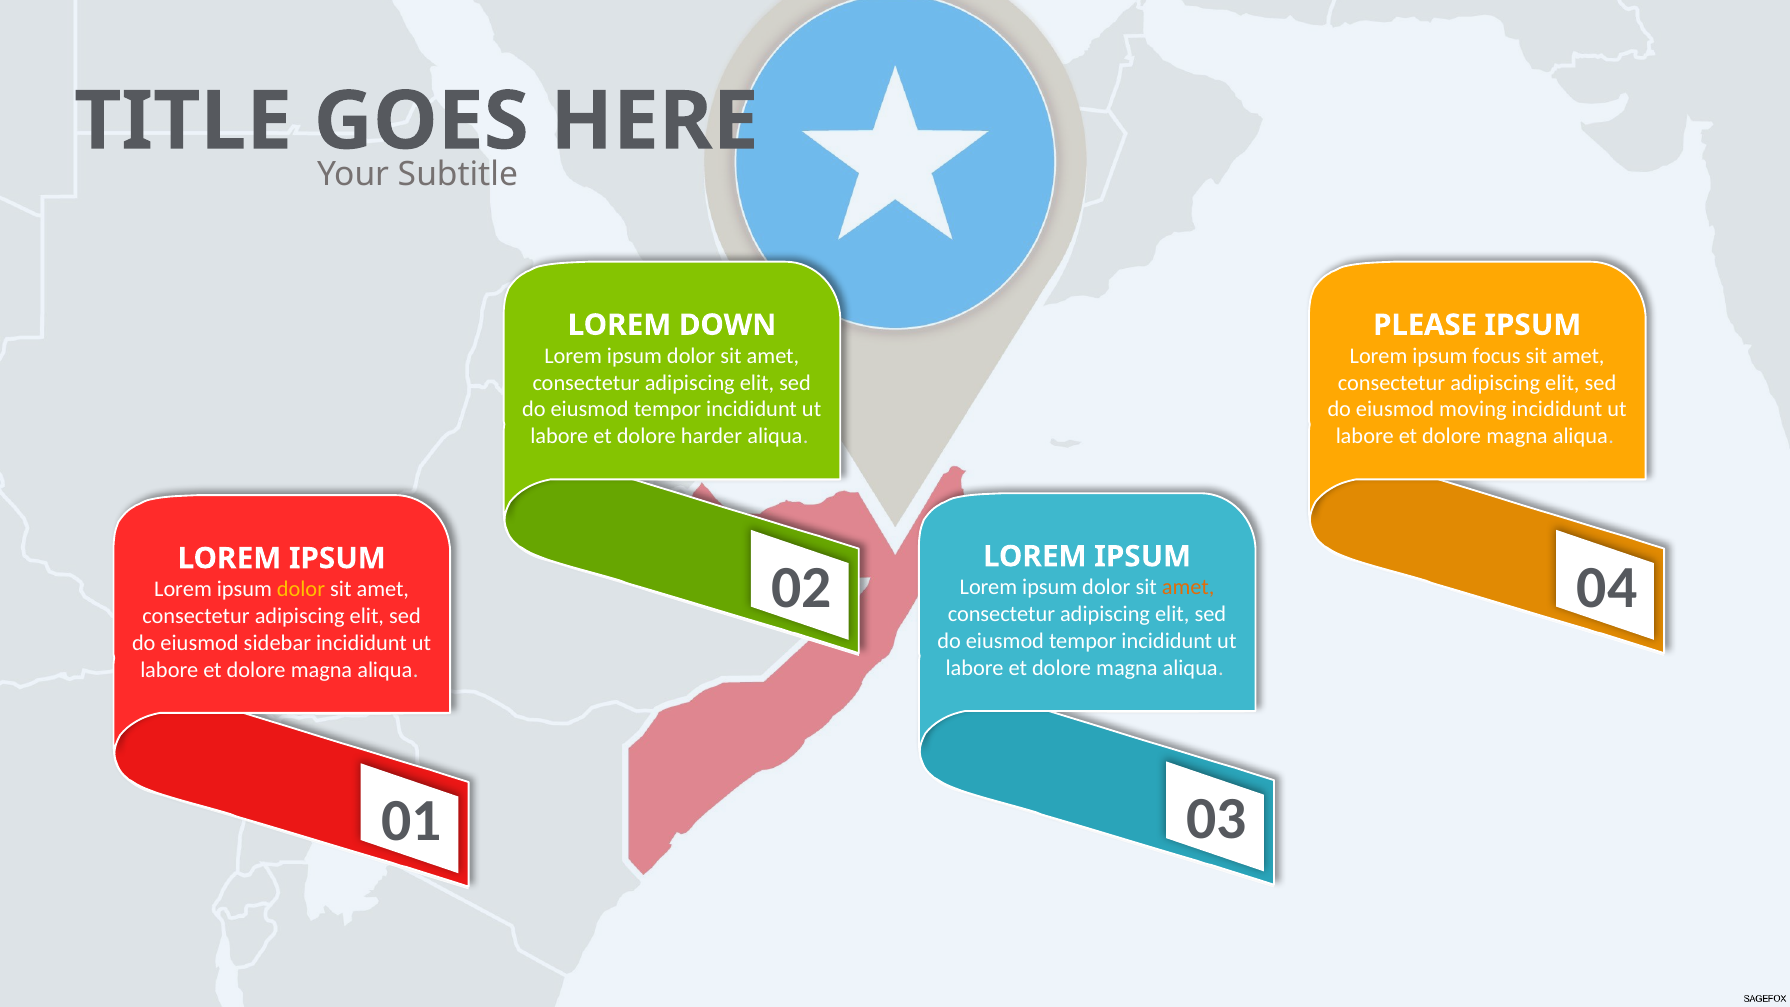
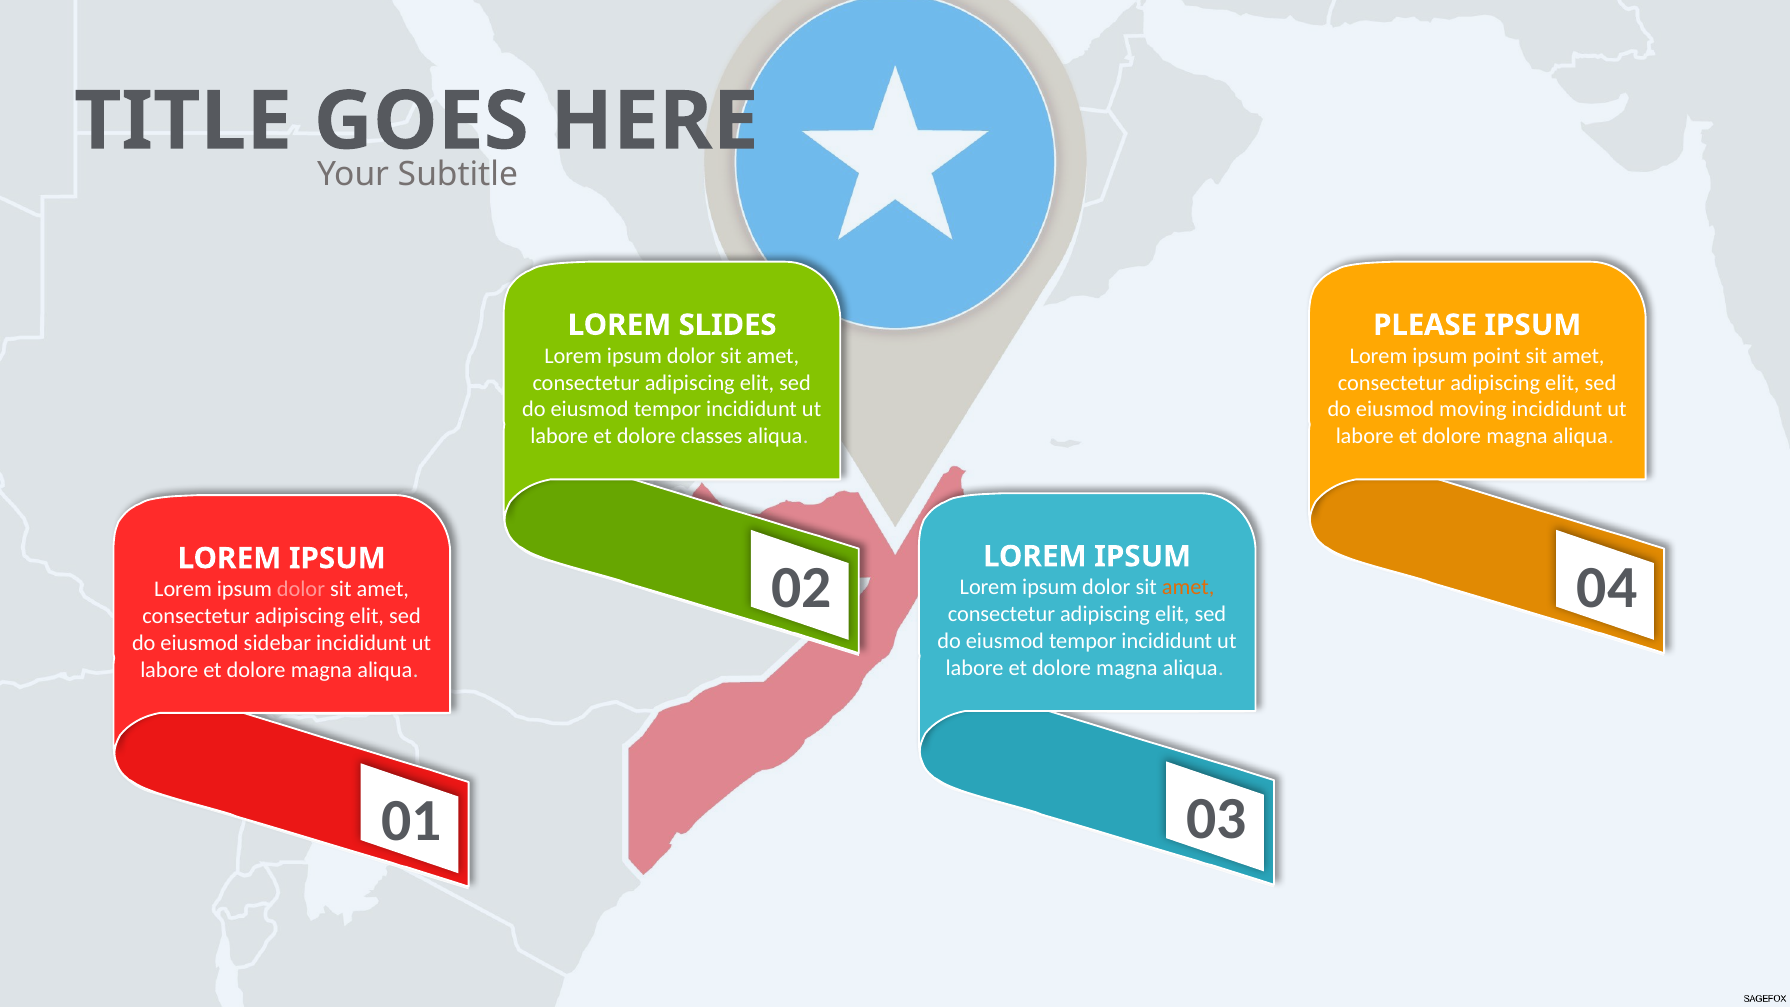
DOWN: DOWN -> SLIDES
focus: focus -> point
harder: harder -> classes
dolor at (301, 589) colour: yellow -> pink
